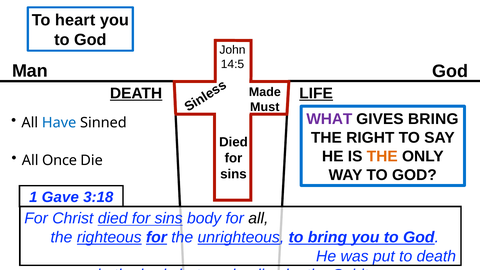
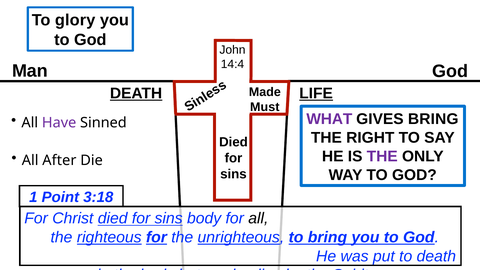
heart: heart -> glory
14:5: 14:5 -> 14:4
Have colour: blue -> purple
THE at (382, 156) colour: orange -> purple
Once: Once -> After
Gave: Gave -> Point
